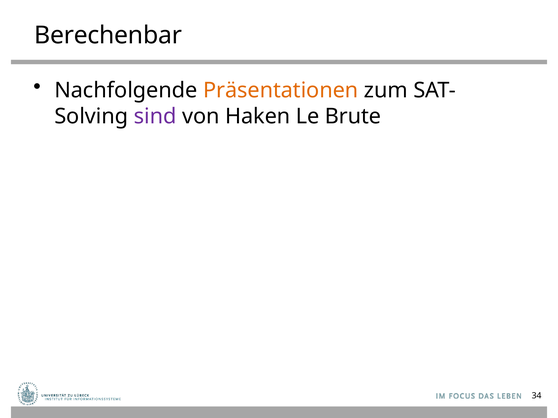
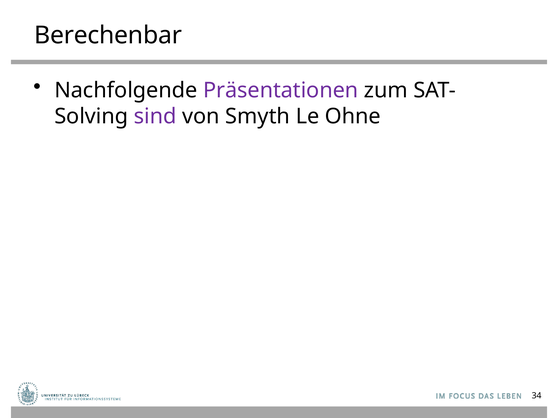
Präsentationen colour: orange -> purple
Haken: Haken -> Smyth
Brute: Brute -> Ohne
